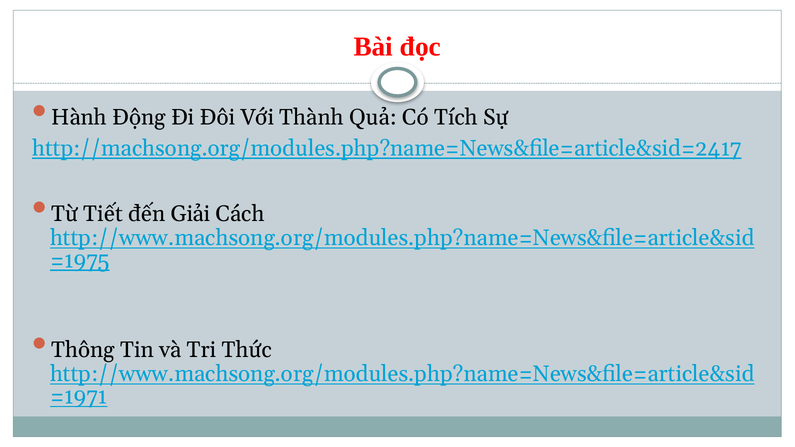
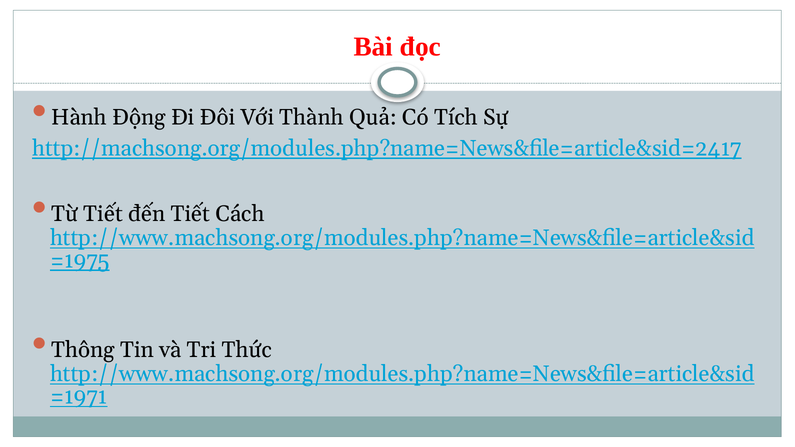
đến Giải: Giải -> Tiết
